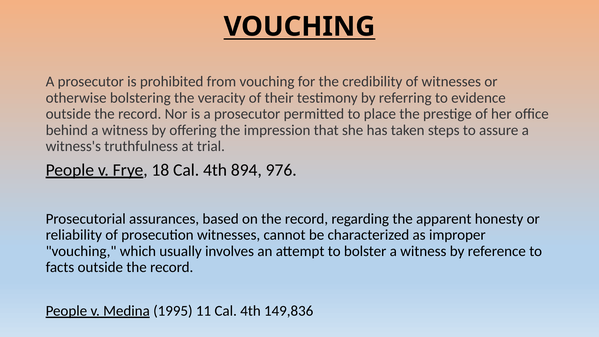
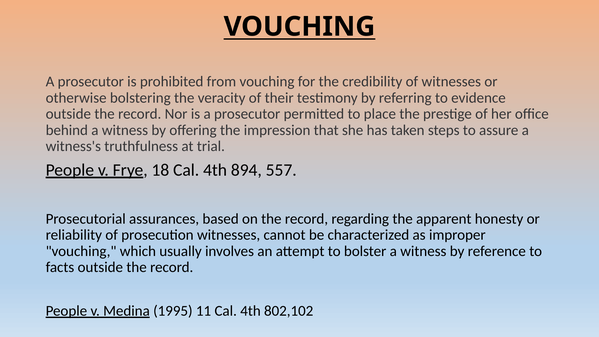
976: 976 -> 557
149,836: 149,836 -> 802,102
